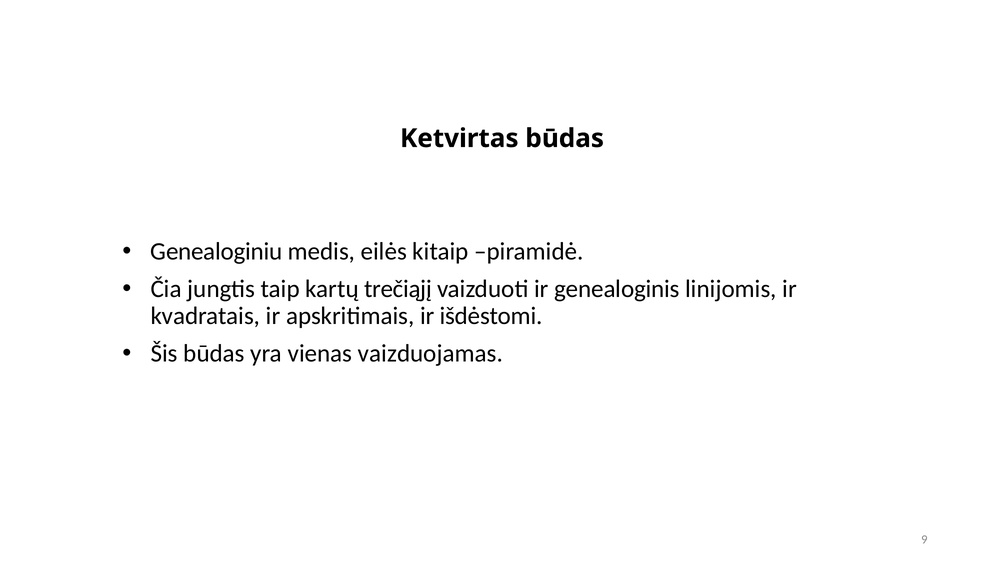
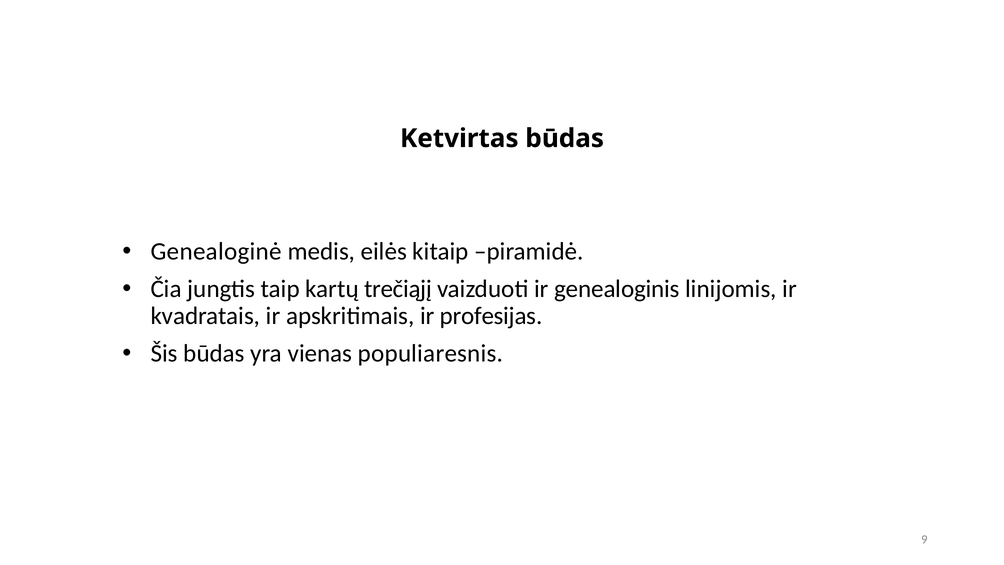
Genealoginiu: Genealoginiu -> Genealoginė
išdėstomi: išdėstomi -> profesijas
vaizduojamas: vaizduojamas -> populiaresnis
